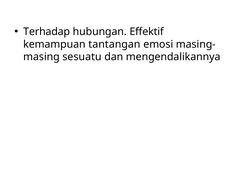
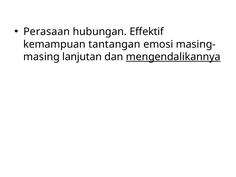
Terhadap: Terhadap -> Perasaan
sesuatu: sesuatu -> lanjutan
mengendalikannya underline: none -> present
